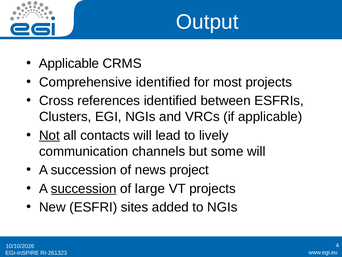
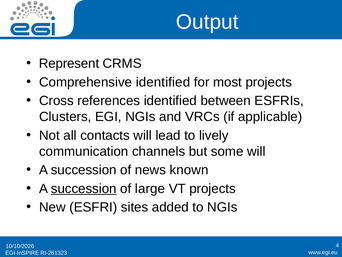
Applicable at (69, 63): Applicable -> Represent
Not underline: present -> none
project: project -> known
